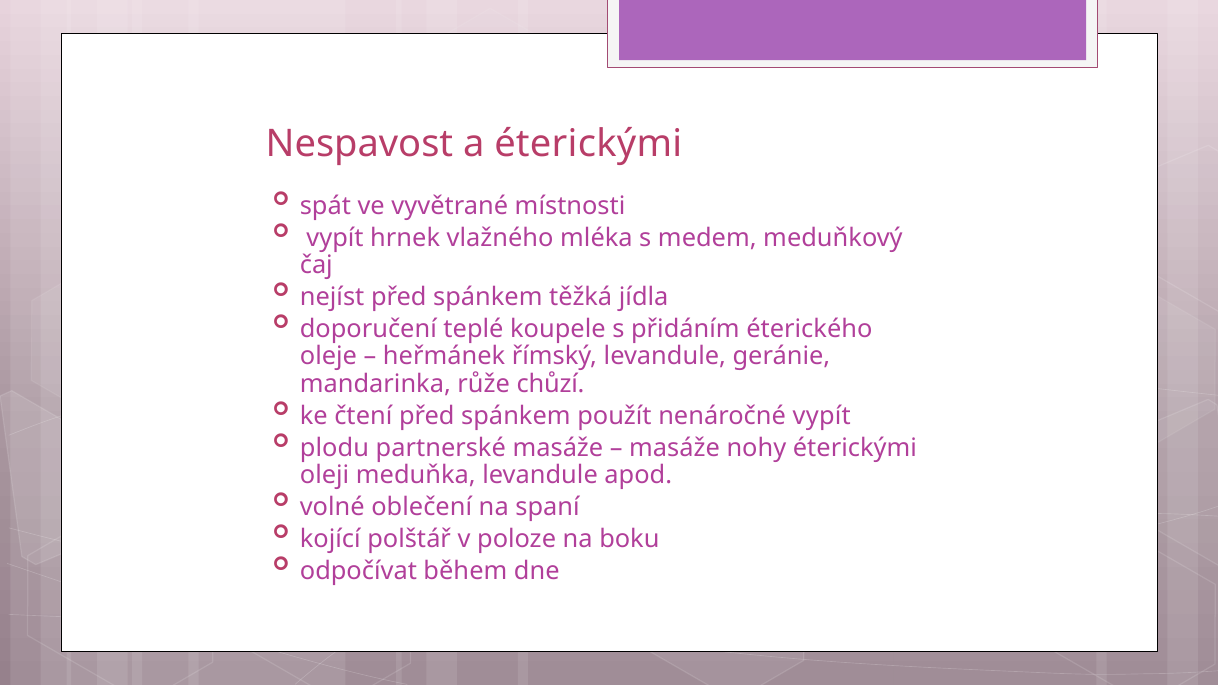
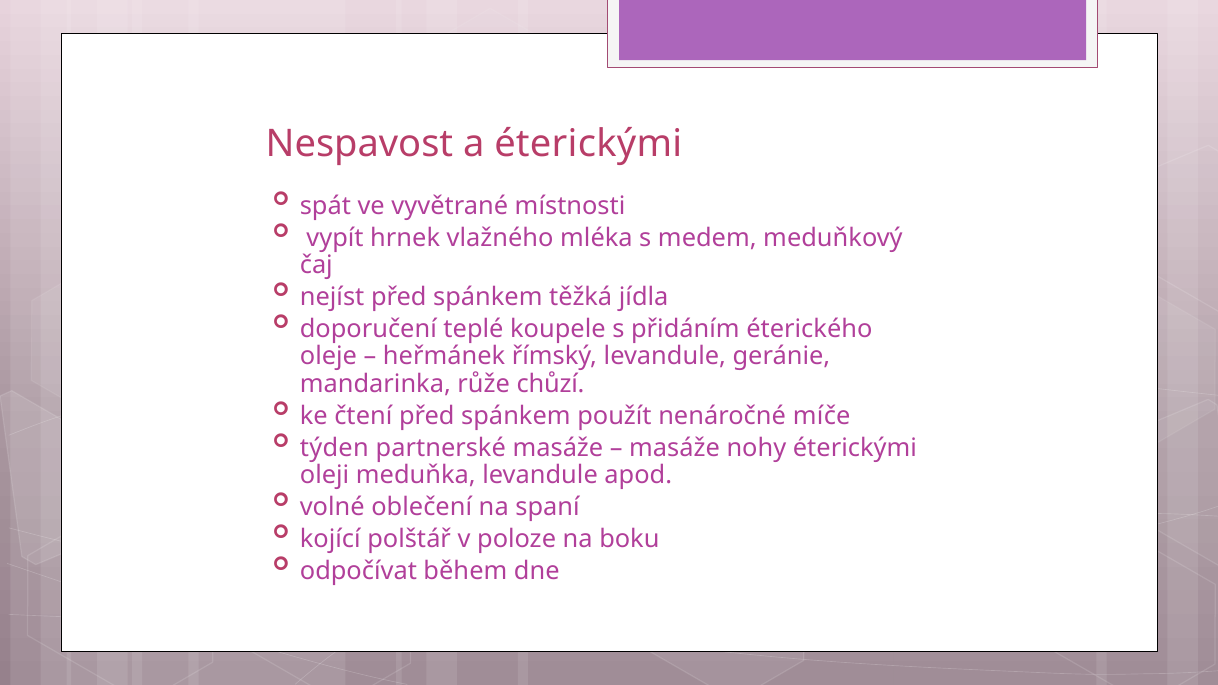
nenáročné vypít: vypít -> míče
plodu: plodu -> týden
